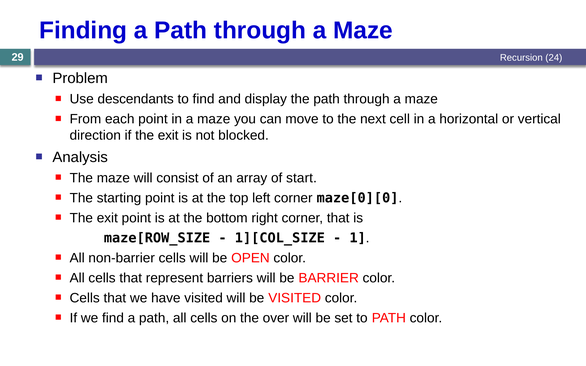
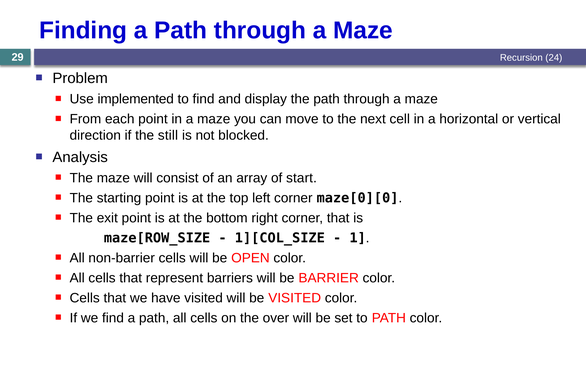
descendants: descendants -> implemented
if the exit: exit -> still
